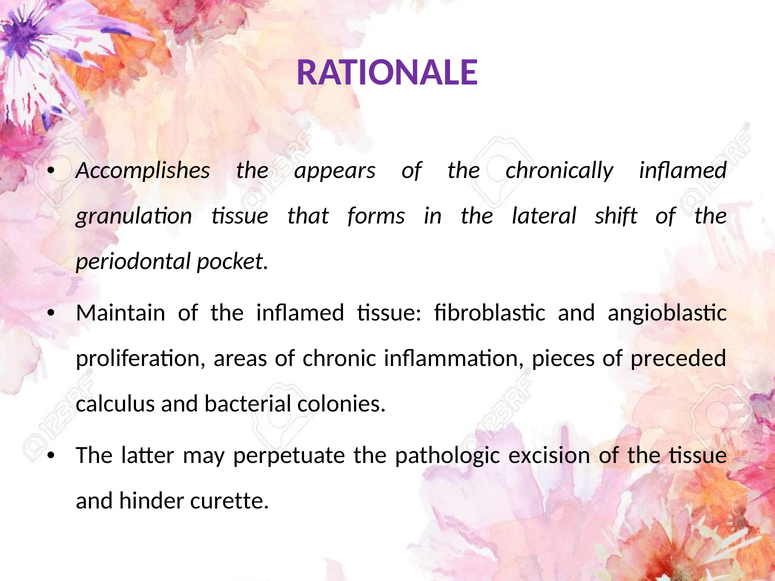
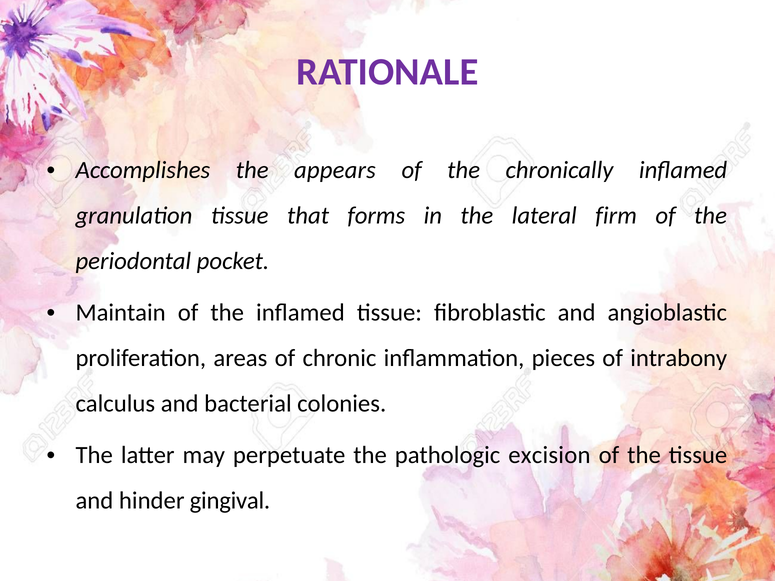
shift: shift -> firm
preceded: preceded -> intrabony
curette: curette -> gingival
